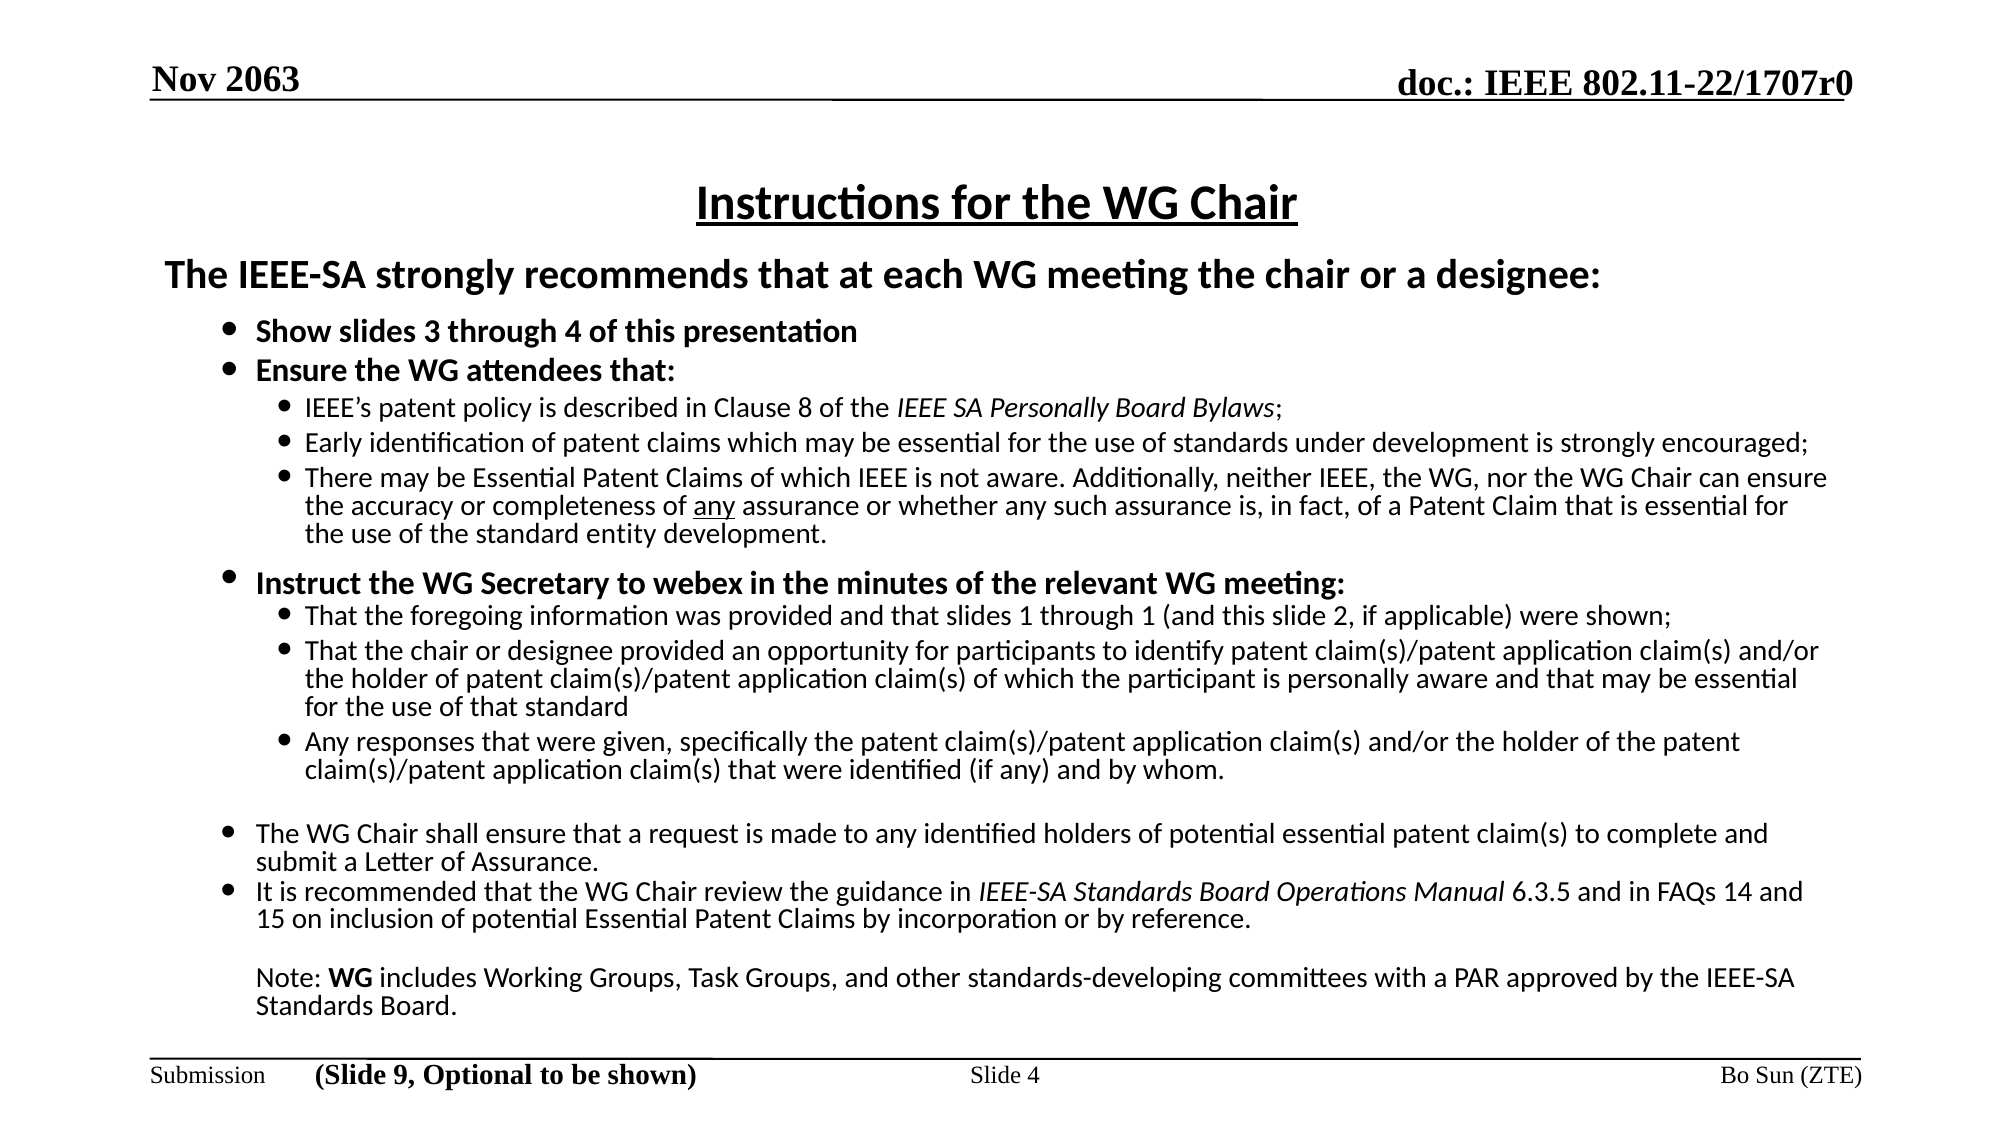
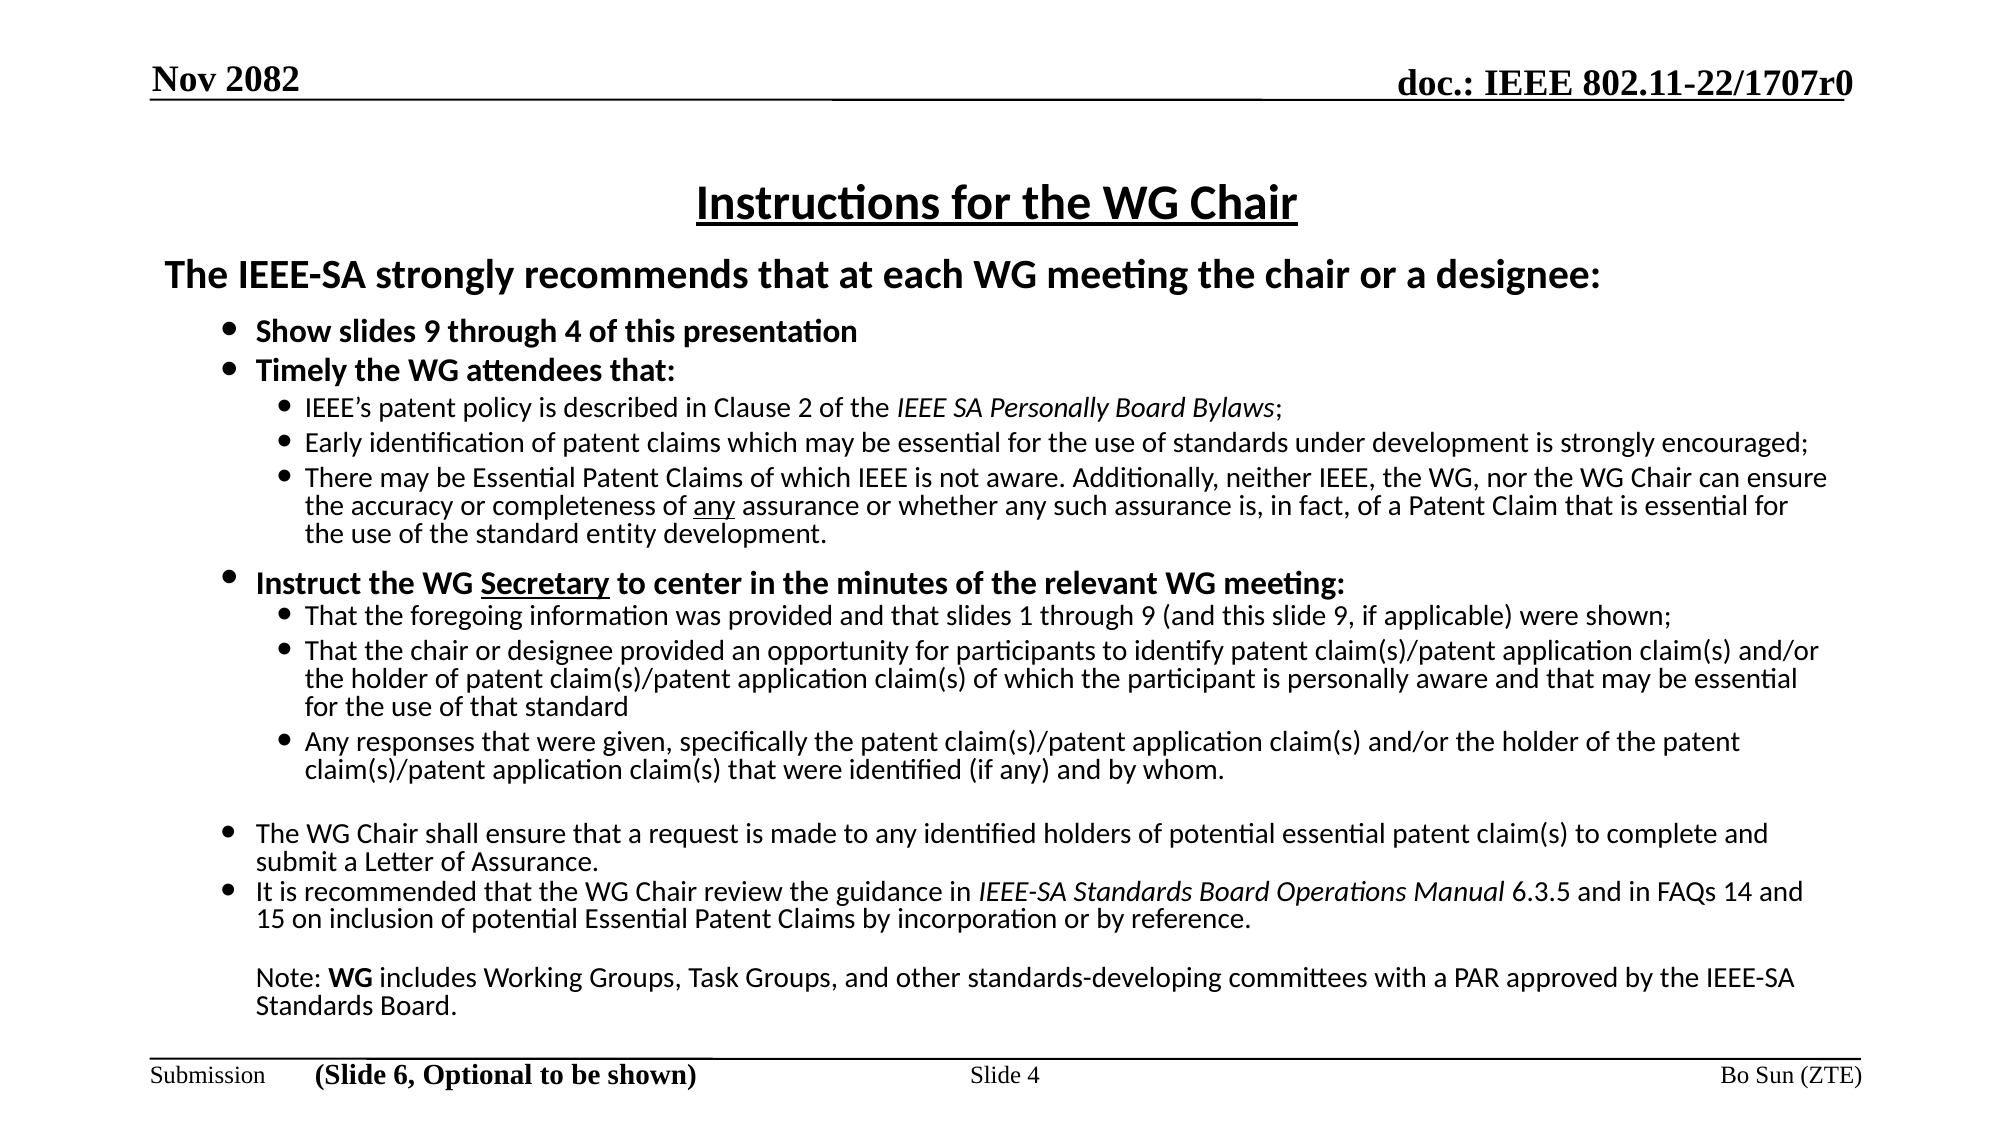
2063: 2063 -> 2082
slides 3: 3 -> 9
Ensure at (302, 371): Ensure -> Timely
8: 8 -> 2
Secretary underline: none -> present
webex: webex -> center
through 1: 1 -> 9
slide 2: 2 -> 9
9: 9 -> 6
